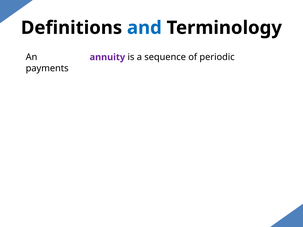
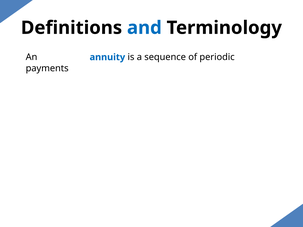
annuity colour: purple -> blue
